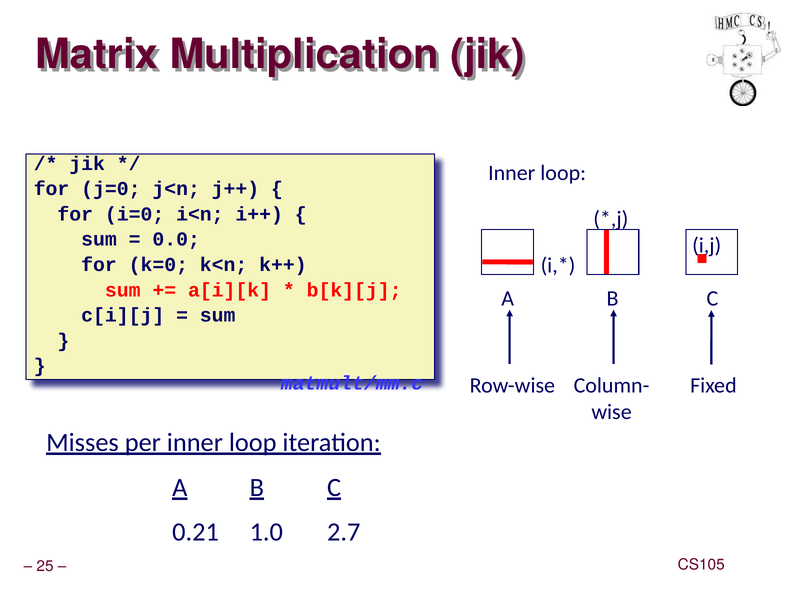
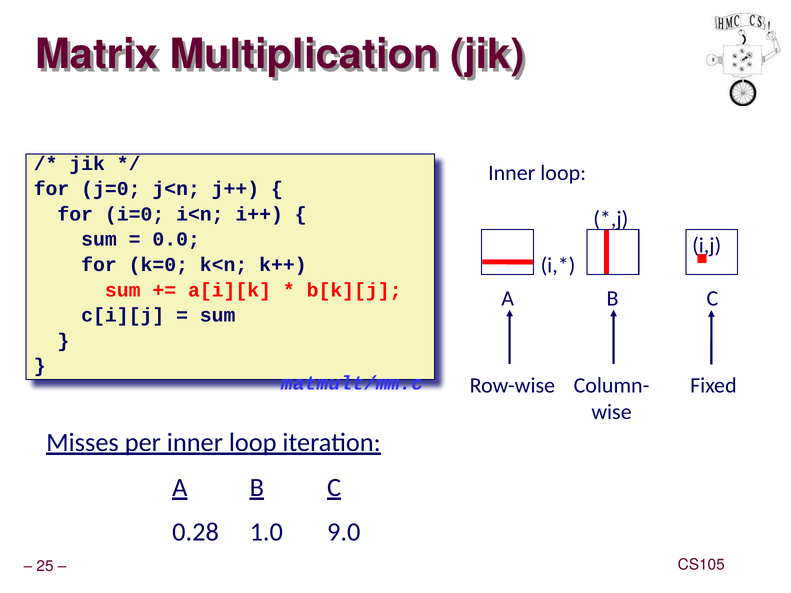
0.21: 0.21 -> 0.28
2.7: 2.7 -> 9.0
